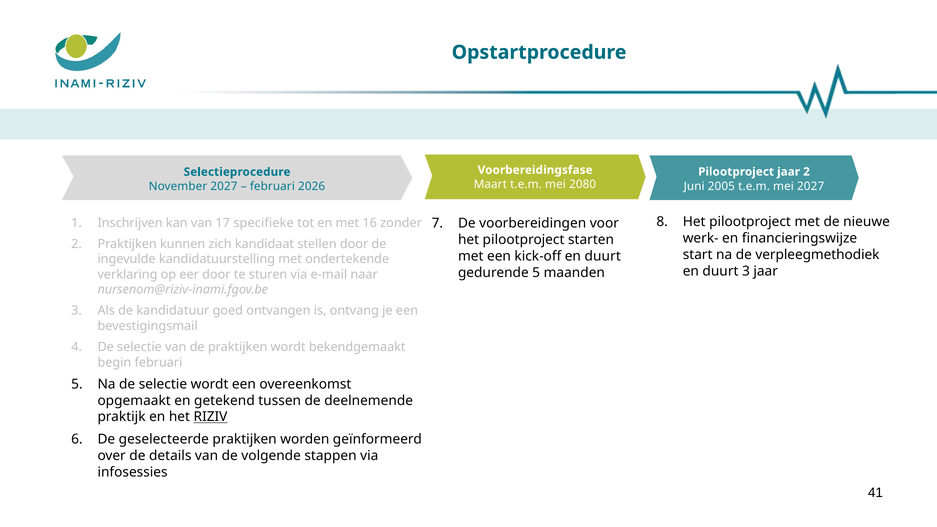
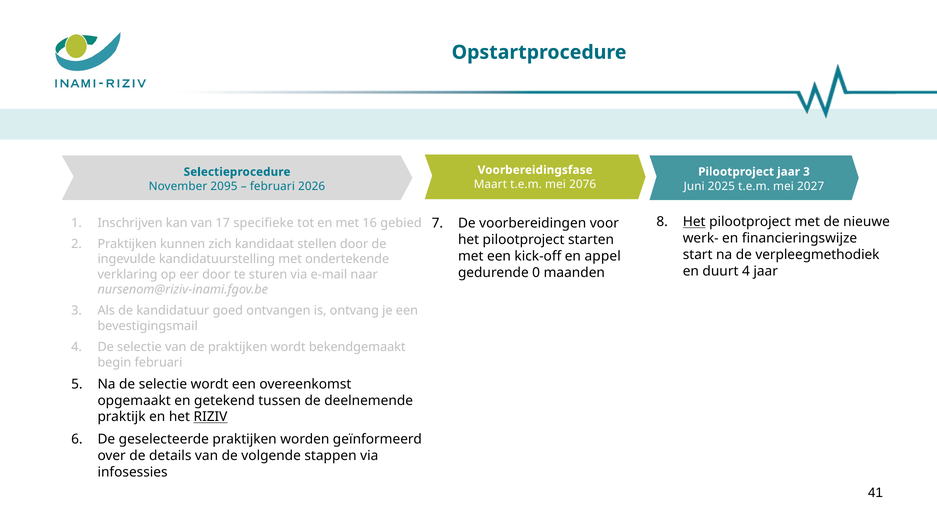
jaar 2: 2 -> 3
2080: 2080 -> 2076
2005: 2005 -> 2025
November 2027: 2027 -> 2095
Het at (694, 222) underline: none -> present
zonder: zonder -> gebied
kick-off en duurt: duurt -> appel
duurt 3: 3 -> 4
gedurende 5: 5 -> 0
